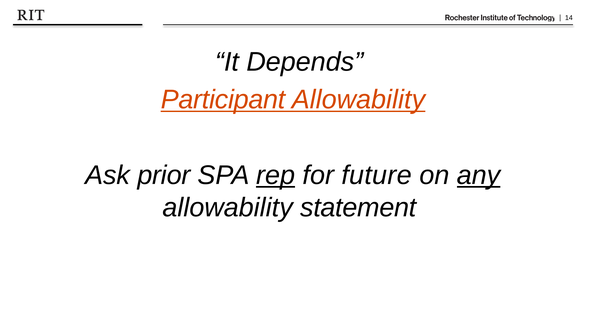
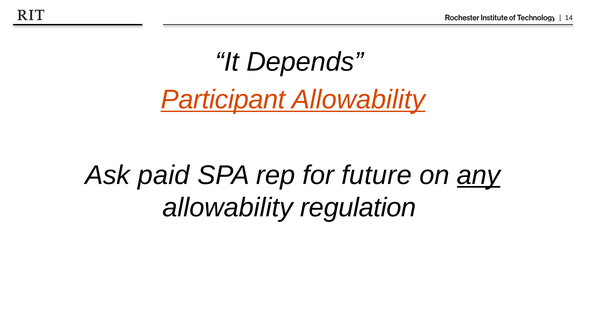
prior: prior -> paid
rep underline: present -> none
statement: statement -> regulation
